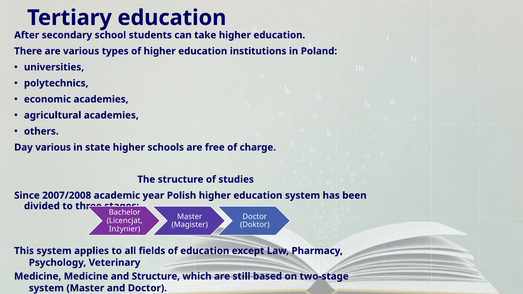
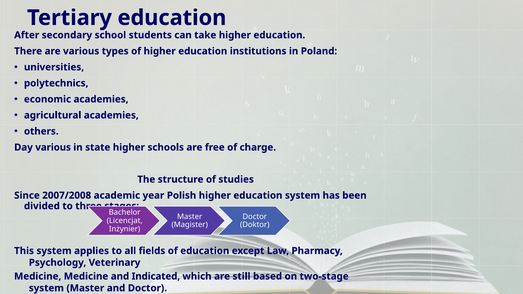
and Structure: Structure -> Indicated
